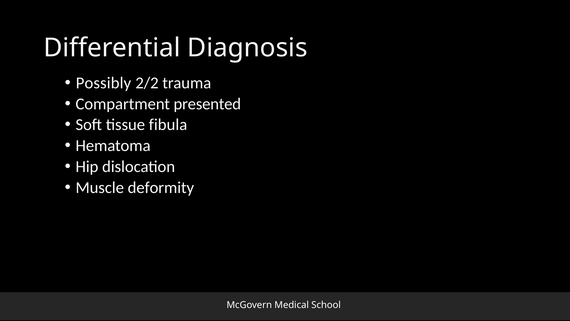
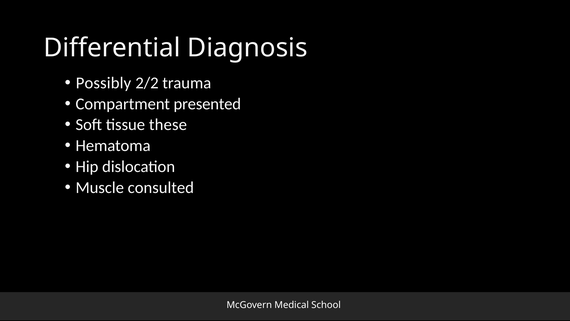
fibula: fibula -> these
deformity: deformity -> consulted
